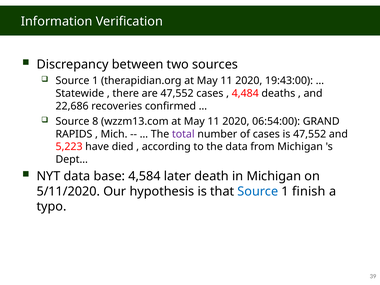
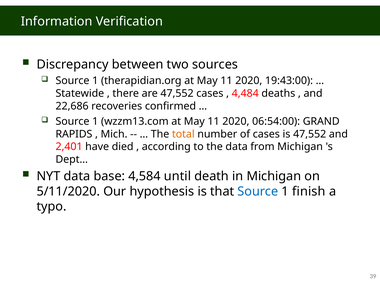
8 at (95, 121): 8 -> 1
total colour: purple -> orange
5,223: 5,223 -> 2,401
later: later -> until
